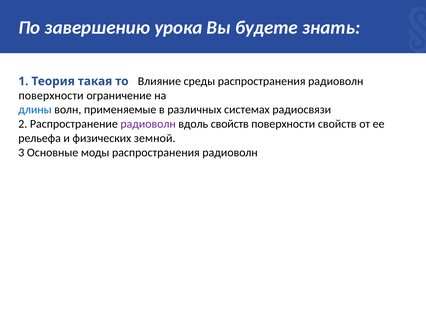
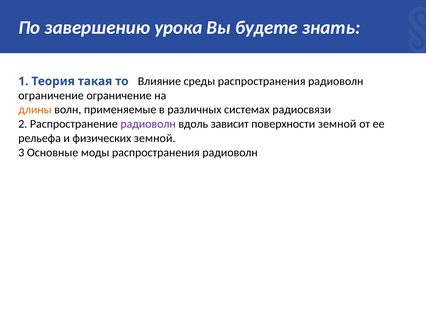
поверхности at (51, 95): поверхности -> ограничение
длины colour: blue -> orange
вдоль свойств: свойств -> зависит
поверхности свойств: свойств -> земной
